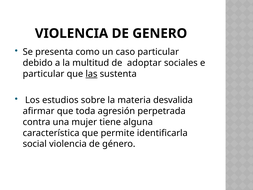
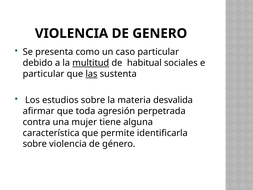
multitud underline: none -> present
adoptar: adoptar -> habitual
social at (35, 144): social -> sobre
